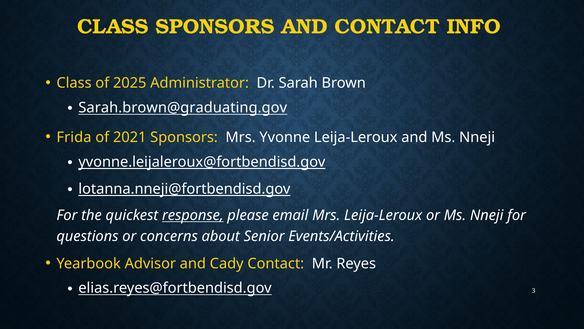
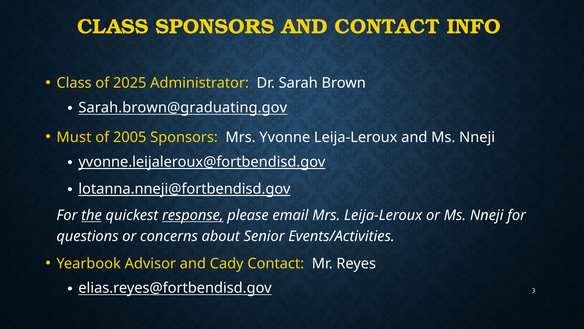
Frida: Frida -> Must
2021: 2021 -> 2005
the underline: none -> present
